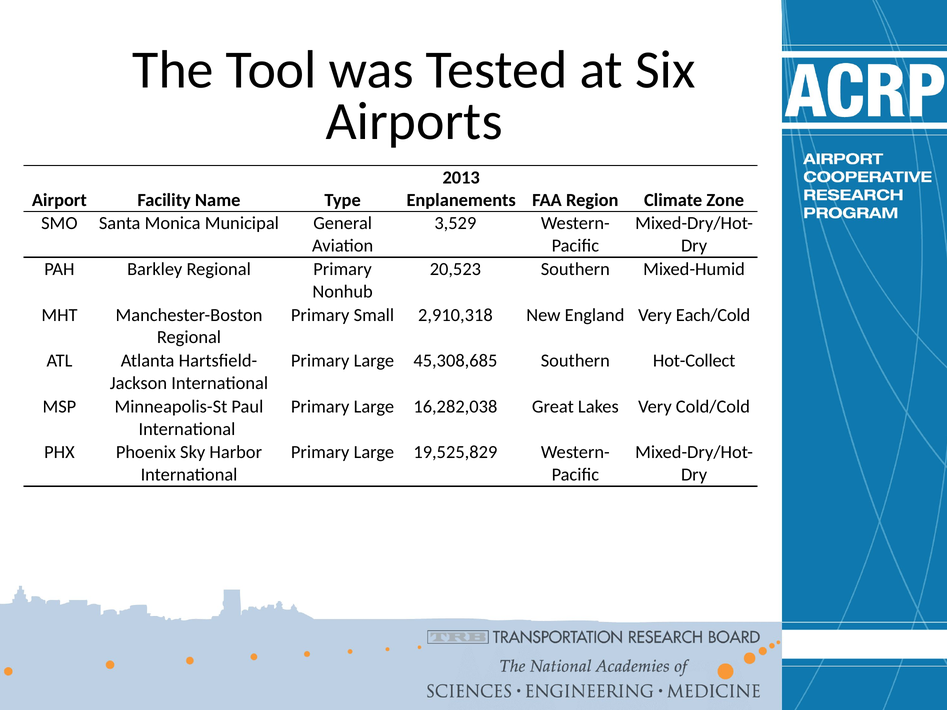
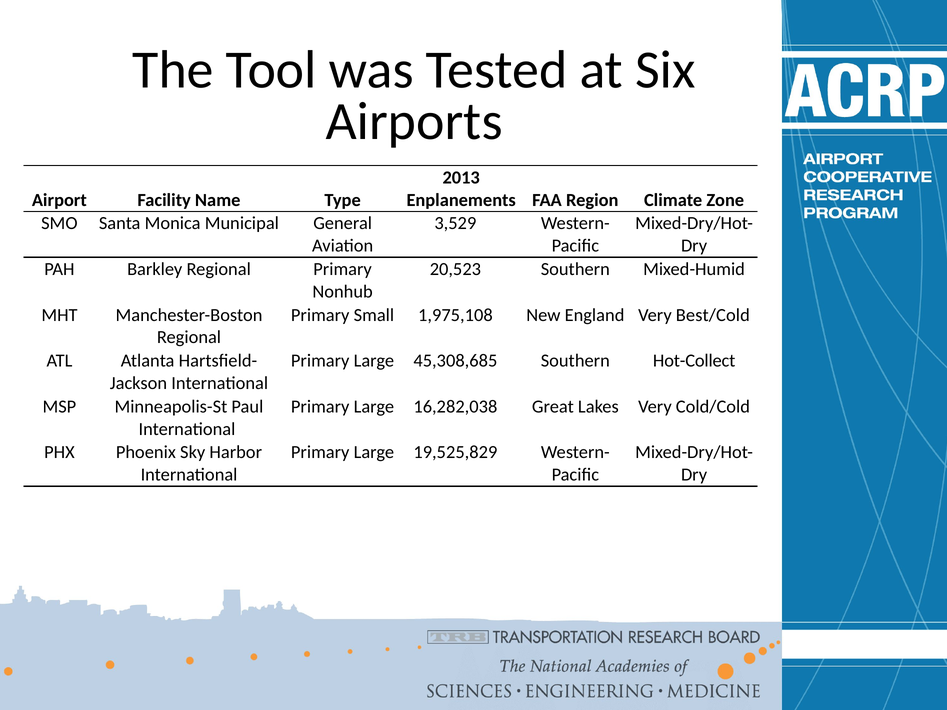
2,910,318: 2,910,318 -> 1,975,108
Each/Cold: Each/Cold -> Best/Cold
